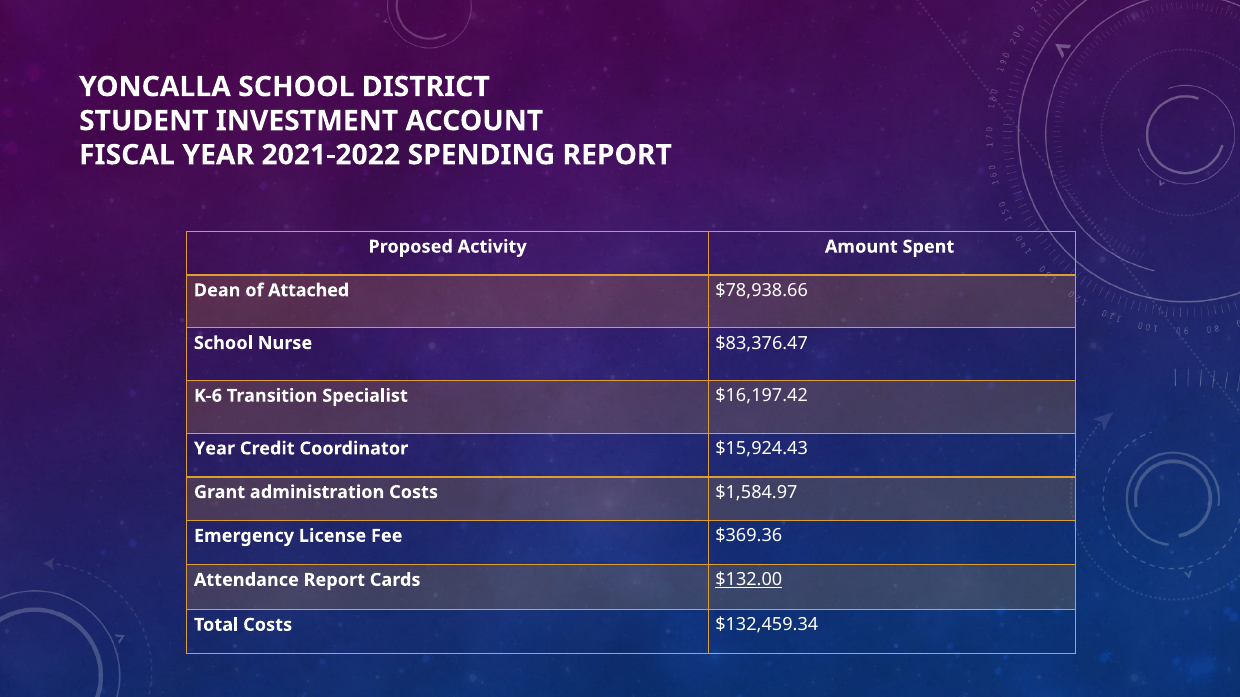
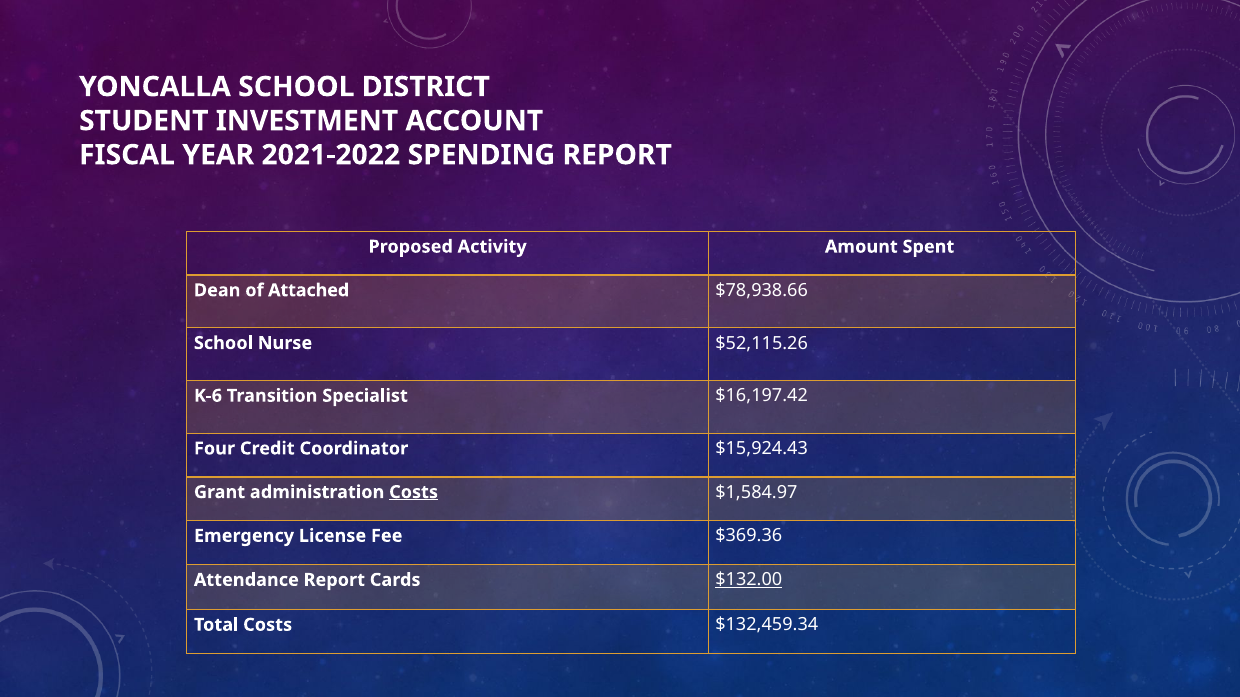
$83,376.47: $83,376.47 -> $52,115.26
Year at (214, 449): Year -> Four
Costs at (414, 492) underline: none -> present
